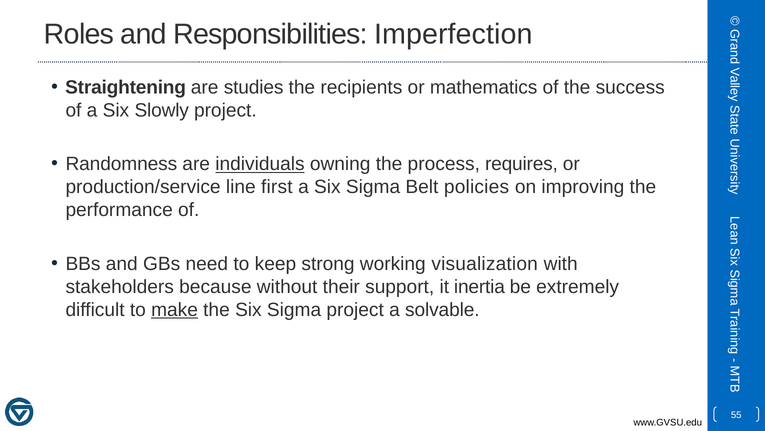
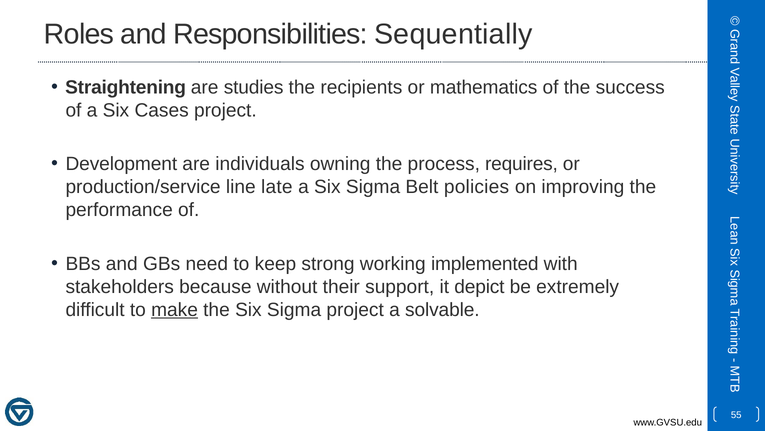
Imperfection: Imperfection -> Sequentially
Slowly: Slowly -> Cases
Randomness: Randomness -> Development
individuals underline: present -> none
first: first -> late
visualization: visualization -> implemented
inertia: inertia -> depict
